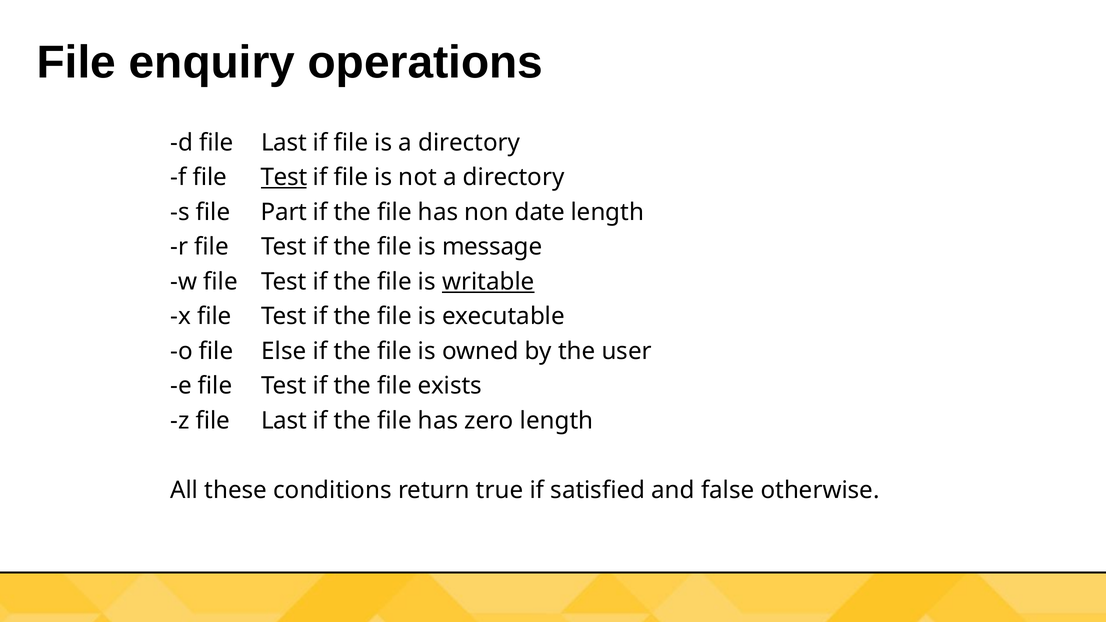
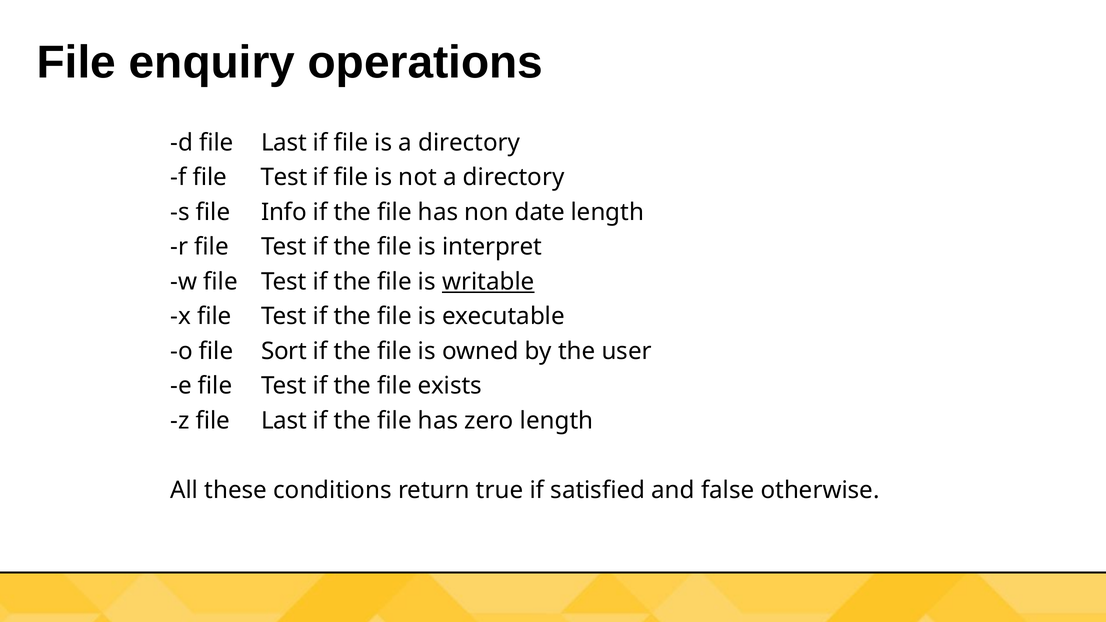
Test at (284, 177) underline: present -> none
Part: Part -> Info
message: message -> interpret
Else: Else -> Sort
